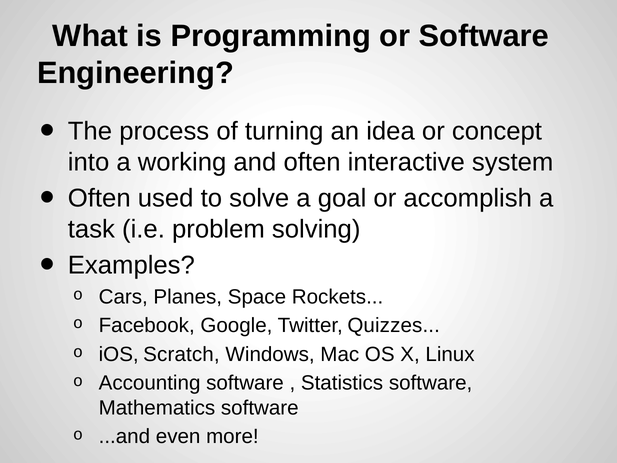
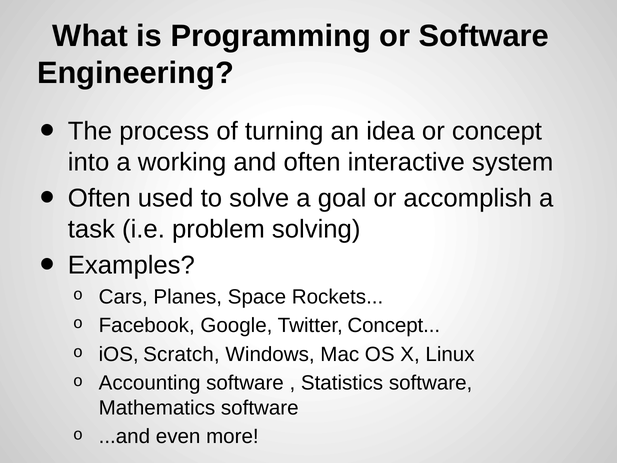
Twitter Quizzes: Quizzes -> Concept
